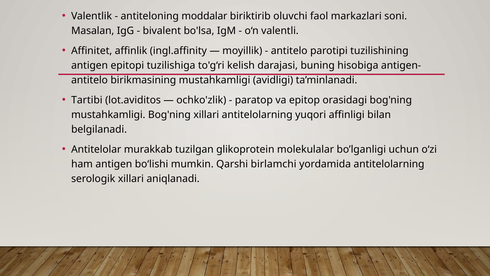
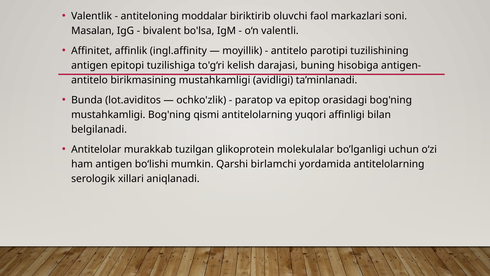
Tartibi: Tartibi -> Bunda
Bog'ning xillari: xillari -> qismi
